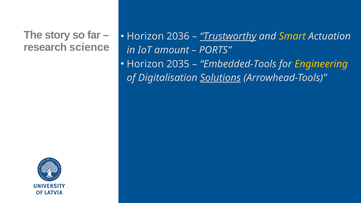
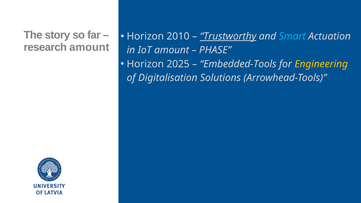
2036: 2036 -> 2010
Smart colour: yellow -> light blue
research science: science -> amount
PORTS: PORTS -> PHASE
2035: 2035 -> 2025
Solutions underline: present -> none
